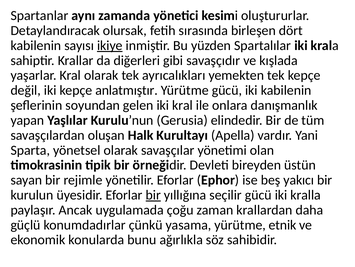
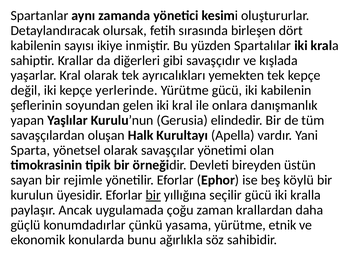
ikiye underline: present -> none
anlatmıştır: anlatmıştır -> yerlerinde
yakıcı: yakıcı -> köylü
